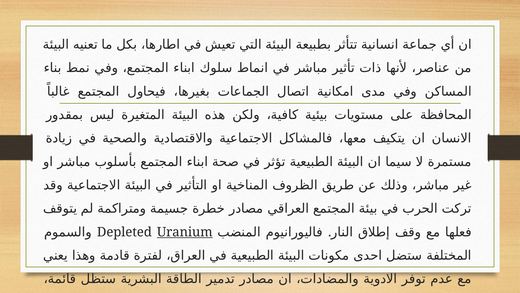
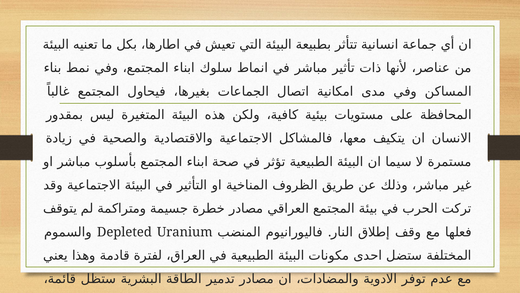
Uranium underline: present -> none
